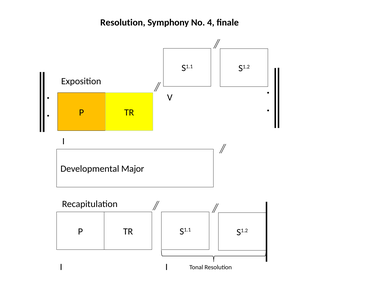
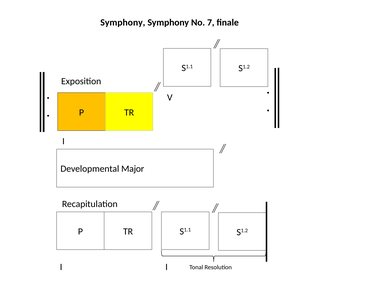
Resolution at (123, 23): Resolution -> Symphony
4: 4 -> 7
